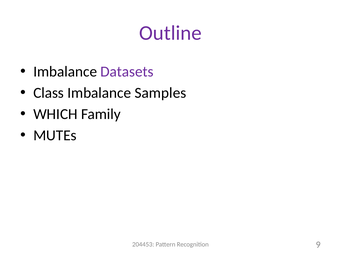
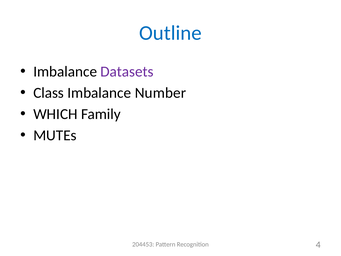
Outline colour: purple -> blue
Samples: Samples -> Number
9: 9 -> 4
